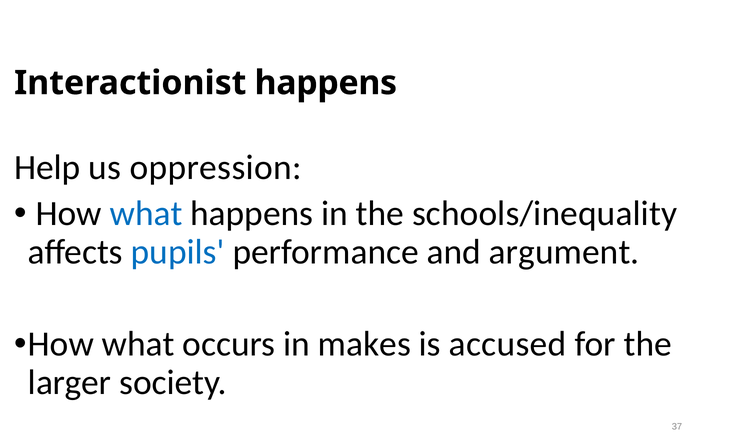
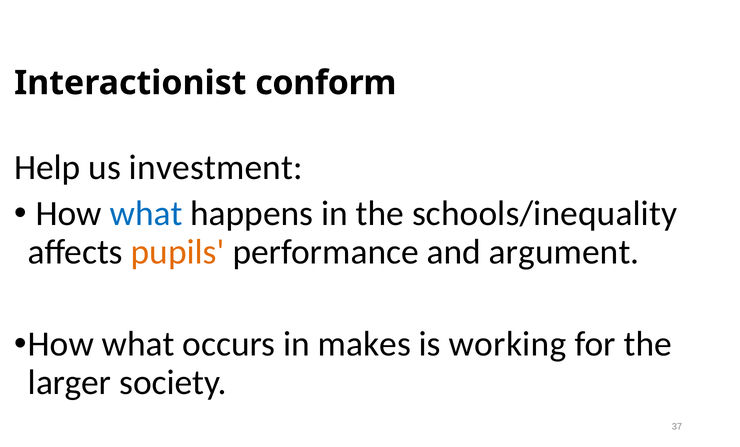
Interactionist happens: happens -> conform
oppression: oppression -> investment
pupils colour: blue -> orange
accused: accused -> working
